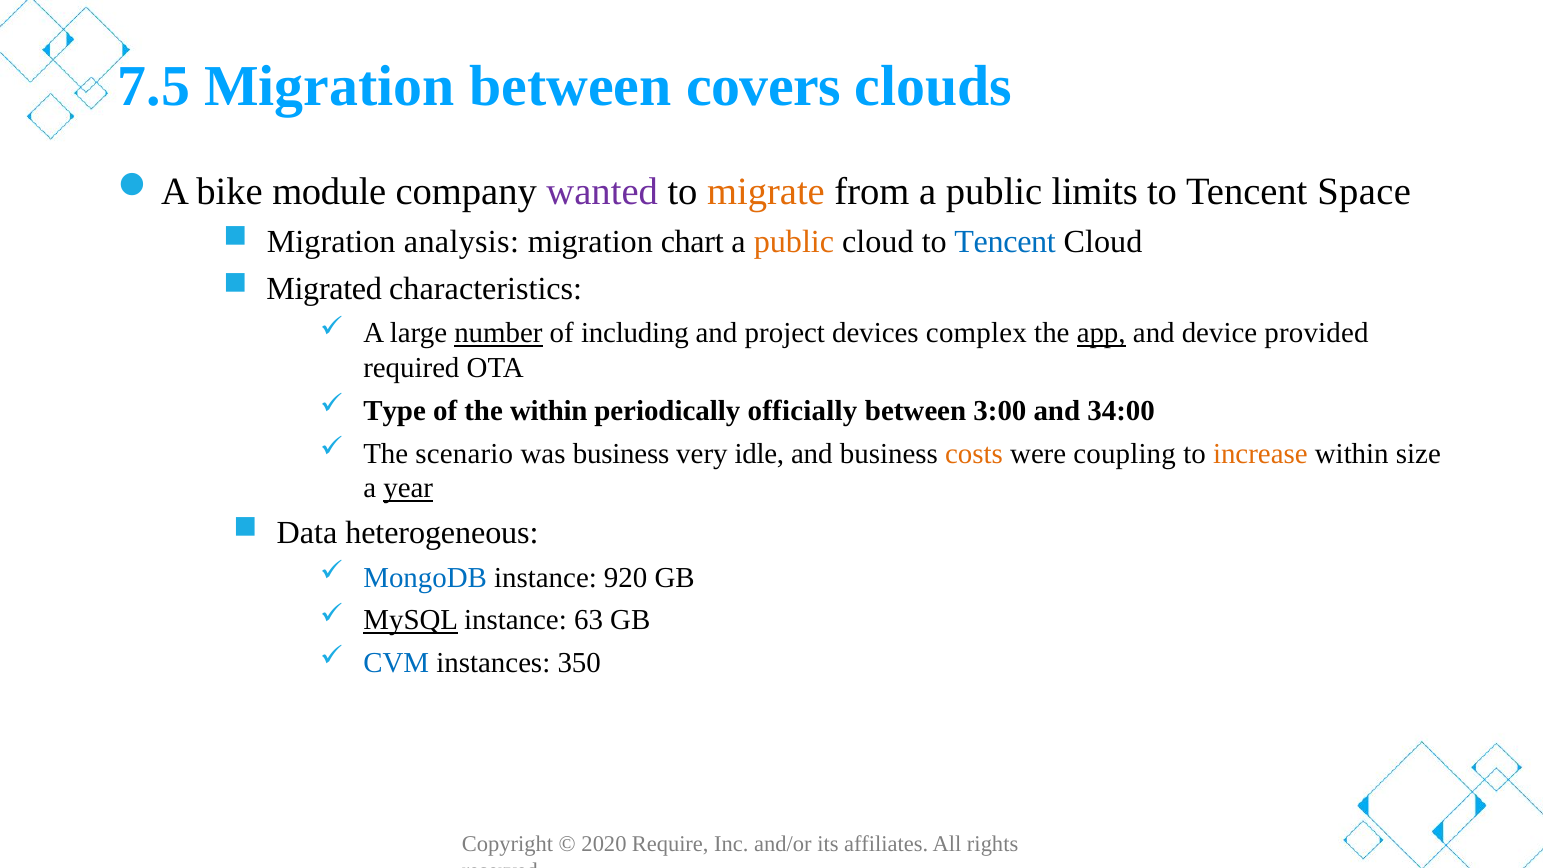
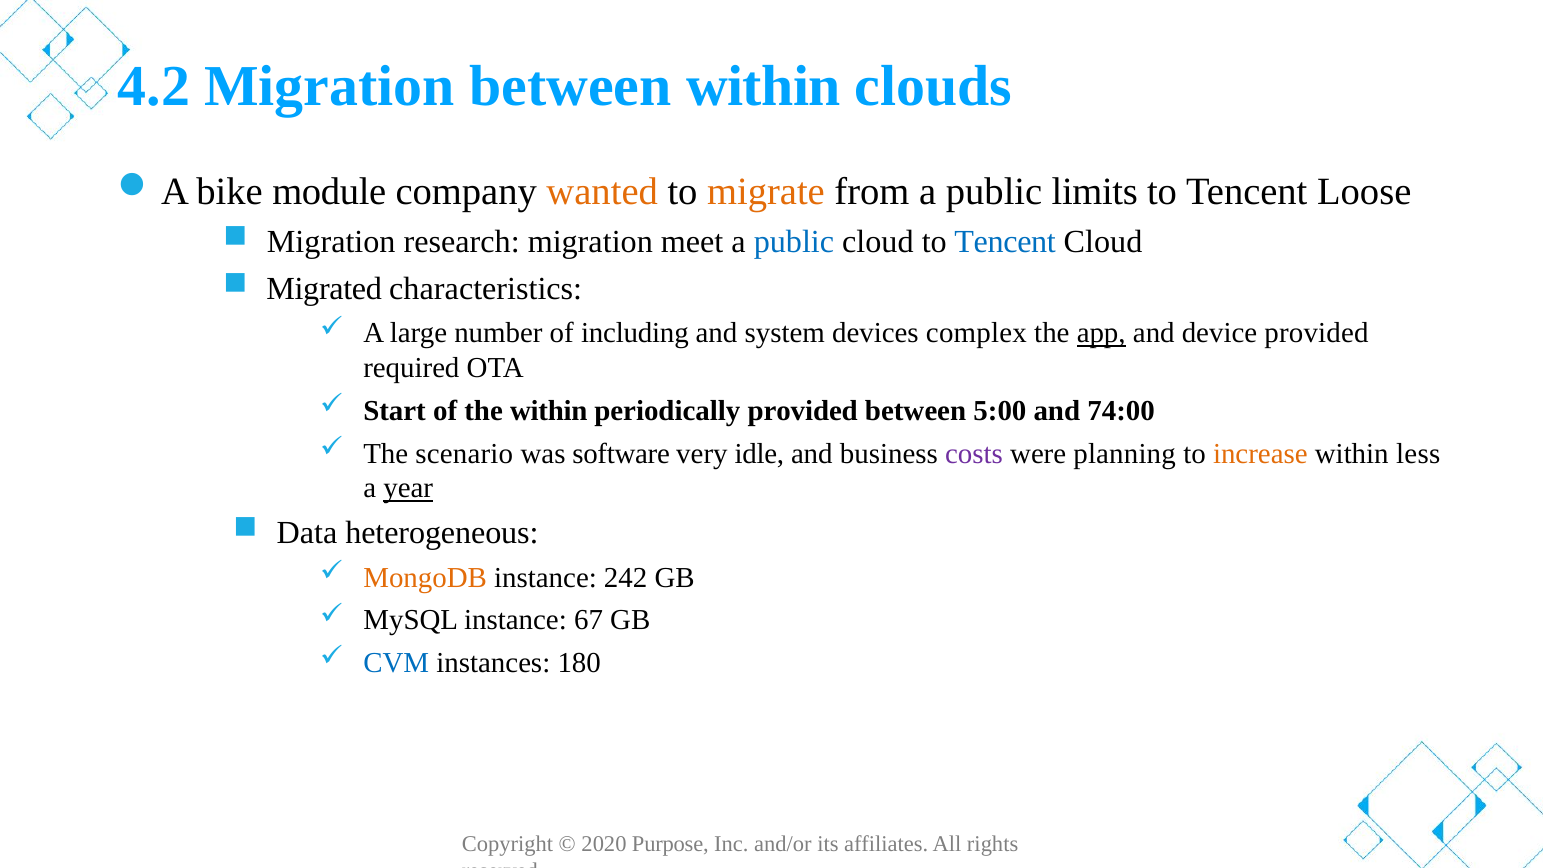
7.5: 7.5 -> 4.2
between covers: covers -> within
wanted colour: purple -> orange
Space: Space -> Loose
analysis: analysis -> research
chart: chart -> meet
public at (794, 242) colour: orange -> blue
number underline: present -> none
project: project -> system
Type: Type -> Start
periodically officially: officially -> provided
3:00: 3:00 -> 5:00
34:00: 34:00 -> 74:00
was business: business -> software
costs colour: orange -> purple
coupling: coupling -> planning
size: size -> less
MongoDB colour: blue -> orange
920: 920 -> 242
MySQL underline: present -> none
63: 63 -> 67
350: 350 -> 180
Require: Require -> Purpose
